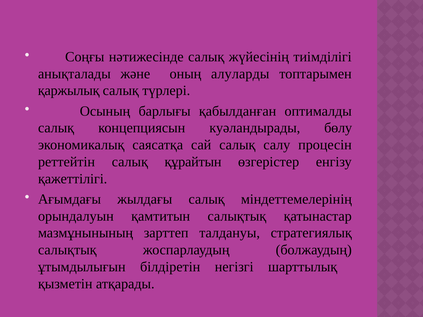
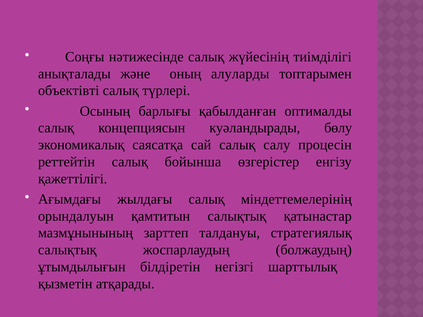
қаржылық: қаржылық -> объектівті
құрайтын: құрайтын -> бойынша
